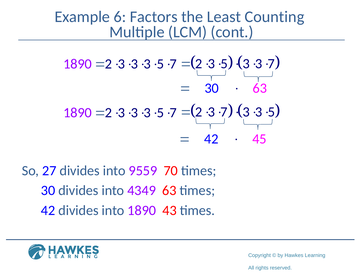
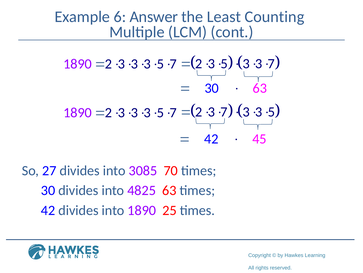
Factors: Factors -> Answer
9559: 9559 -> 3085
4349: 4349 -> 4825
43: 43 -> 25
